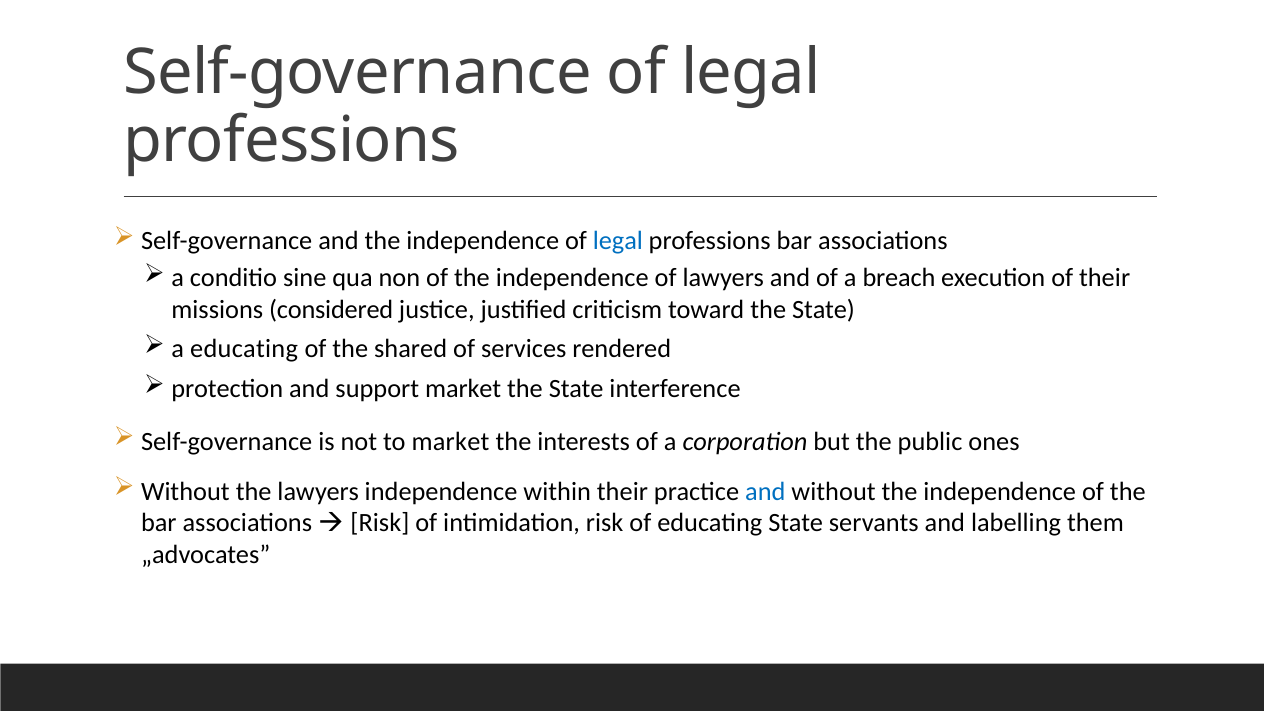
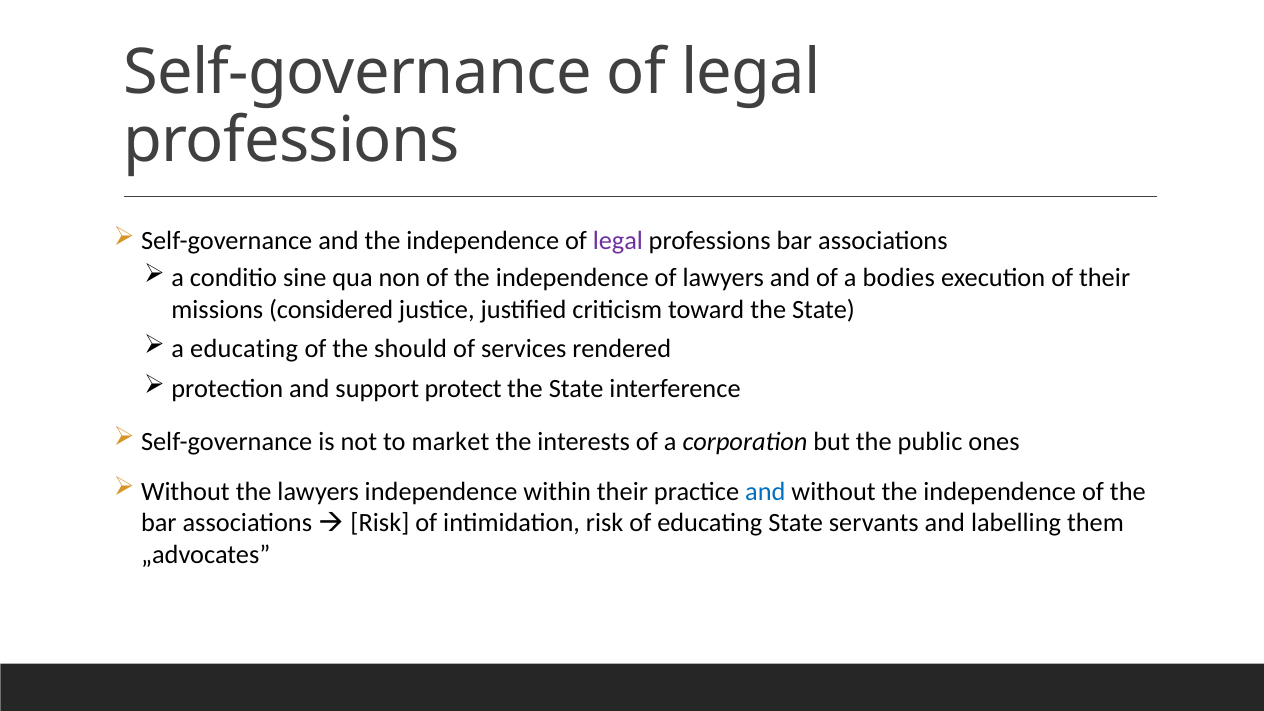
legal at (618, 241) colour: blue -> purple
breach: breach -> bodies
shared: shared -> should
support market: market -> protect
